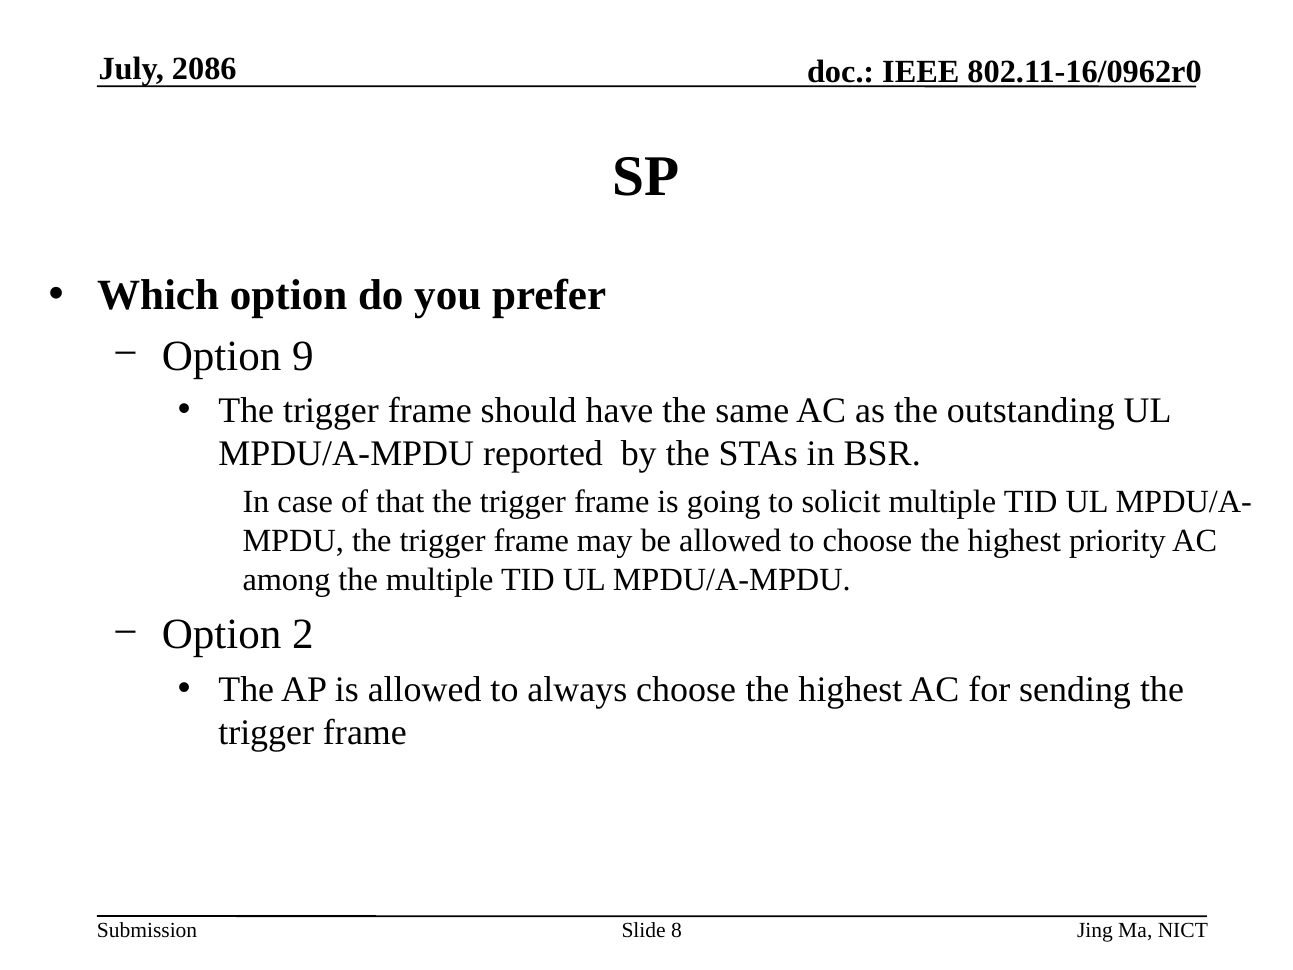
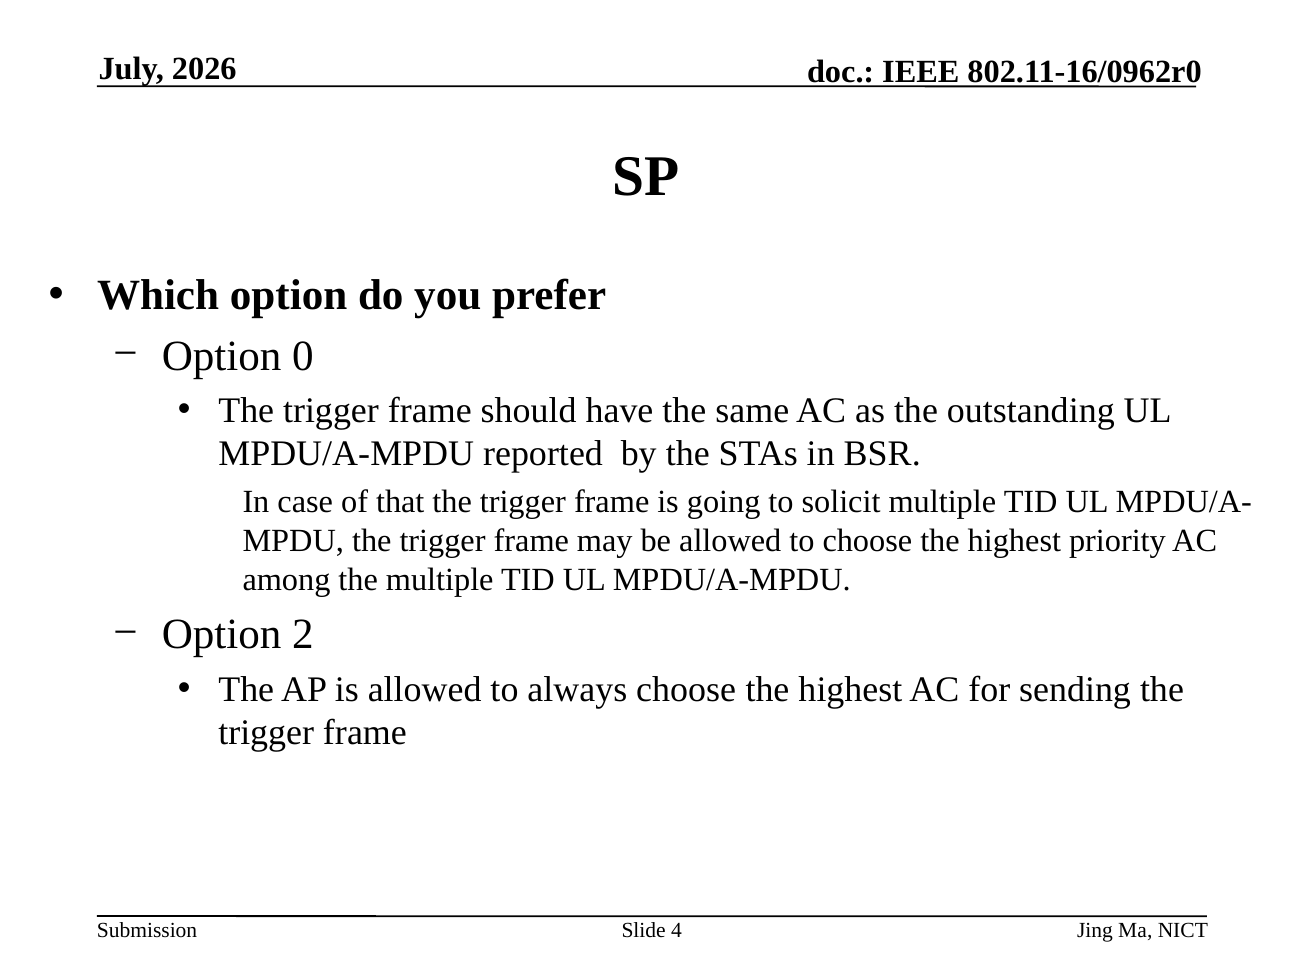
2086: 2086 -> 2026
9: 9 -> 0
8: 8 -> 4
